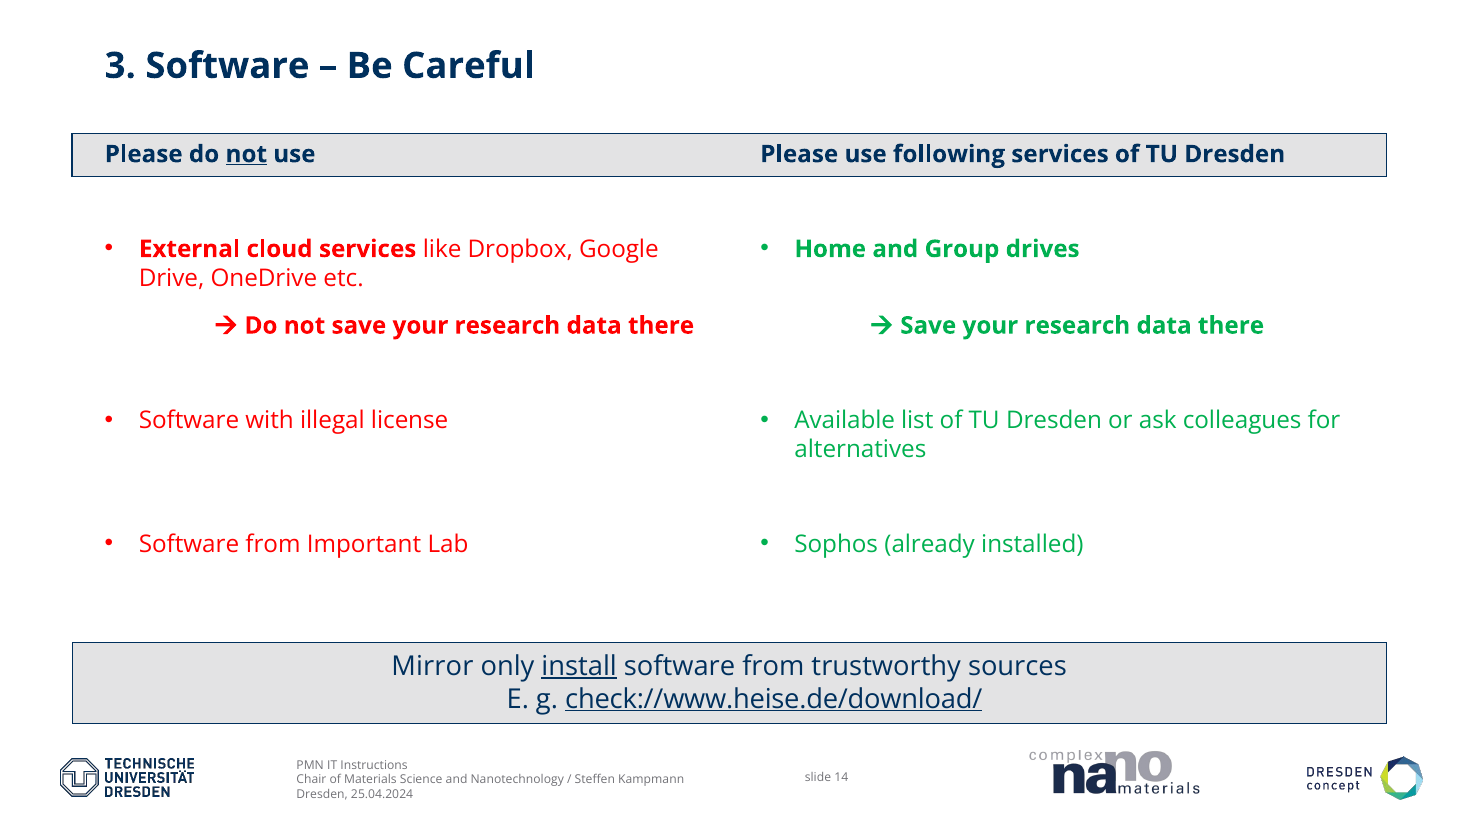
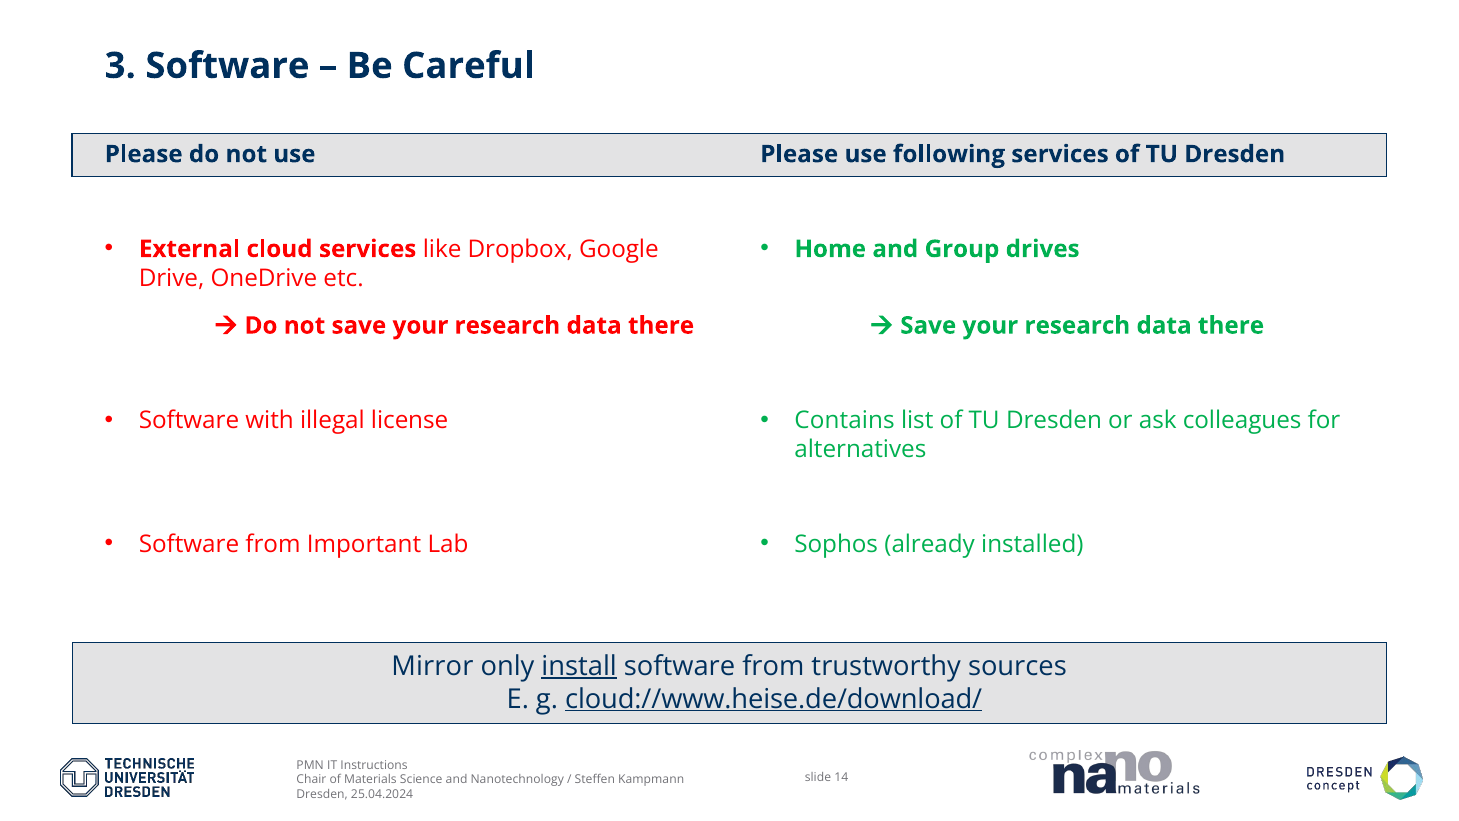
not at (246, 154) underline: present -> none
Available: Available -> Contains
check://www.heise.de/download/: check://www.heise.de/download/ -> cloud://www.heise.de/download/
